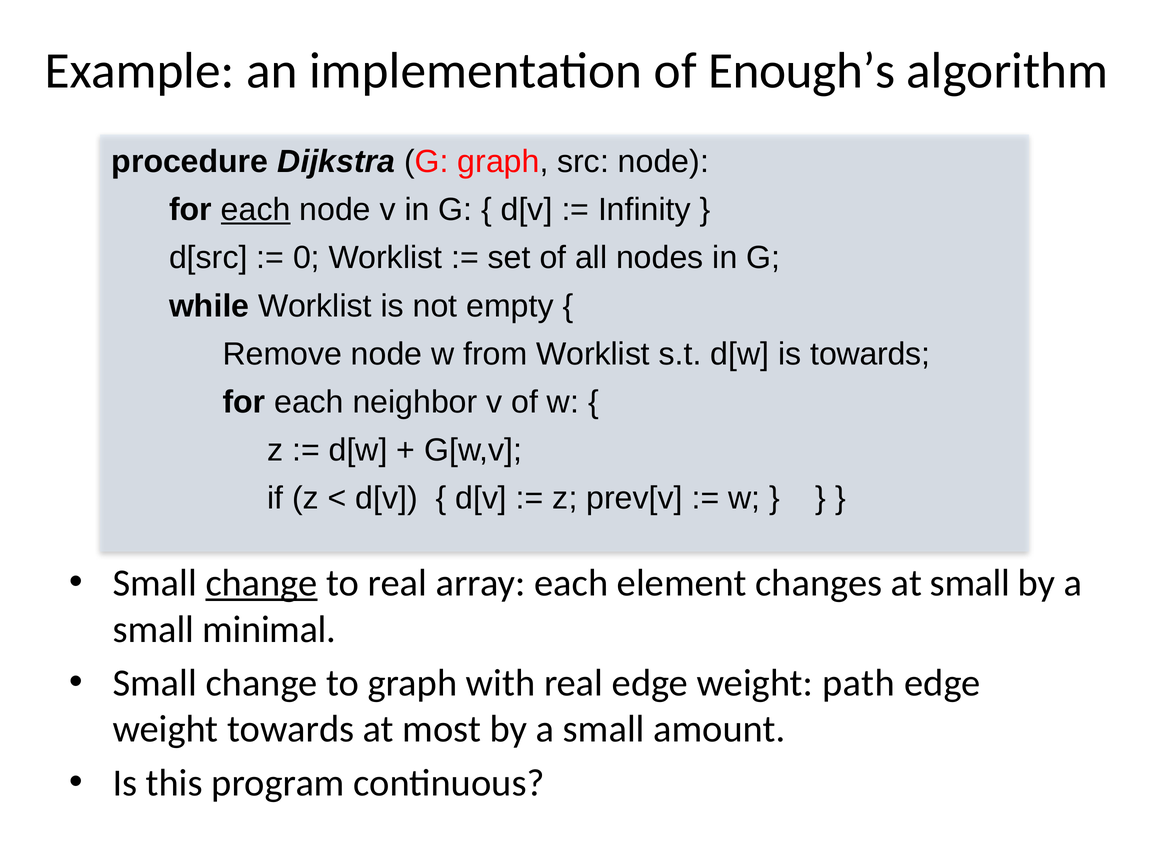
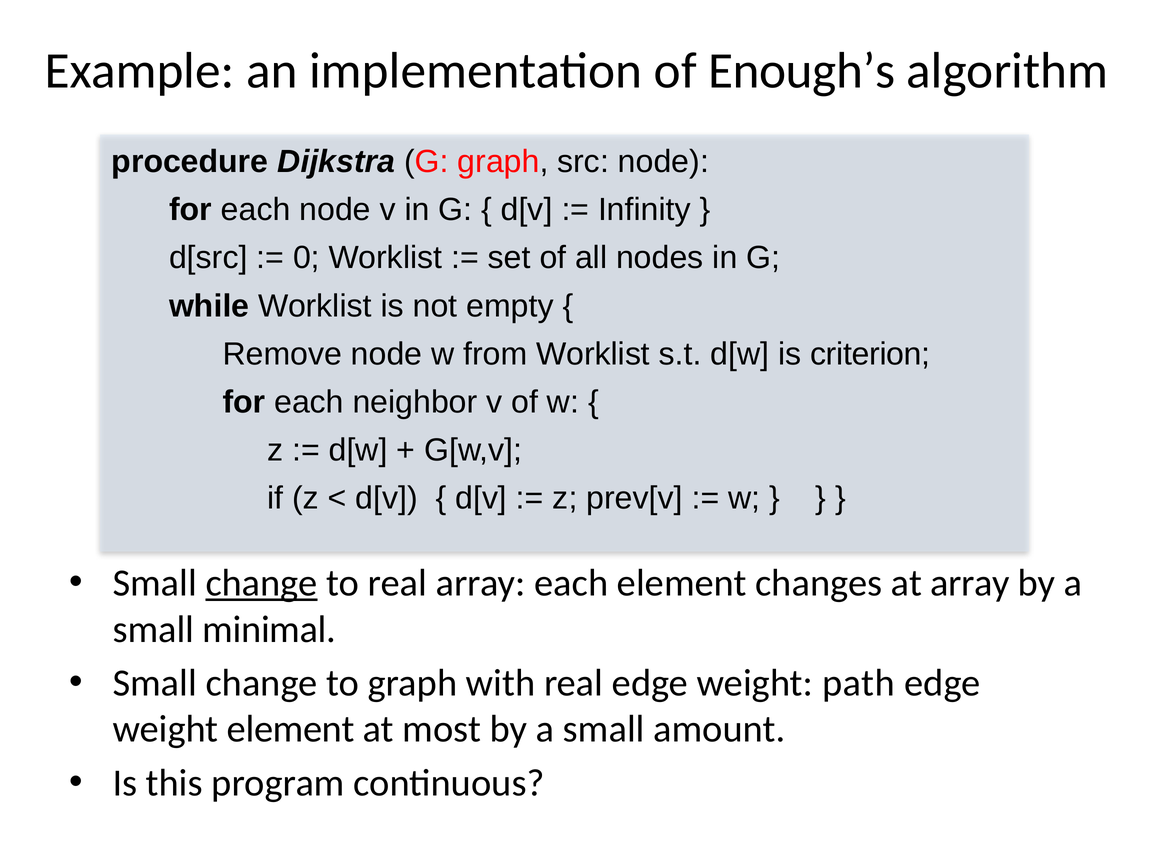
each at (256, 210) underline: present -> none
is towards: towards -> criterion
at small: small -> array
weight towards: towards -> element
